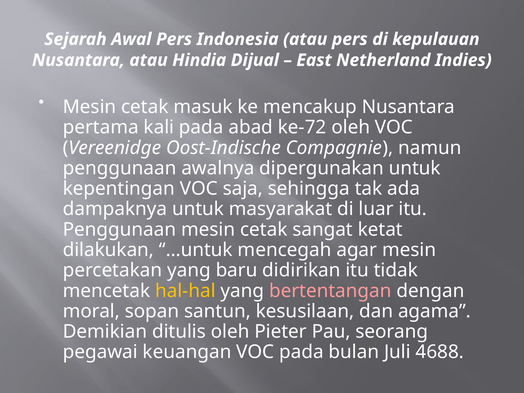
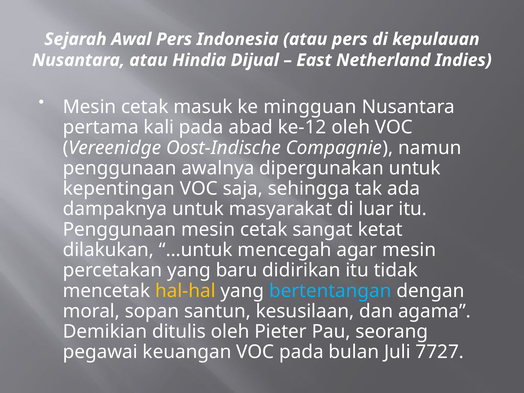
mencakup: mencakup -> mingguan
ke-72: ke-72 -> ke-12
bertentangan colour: pink -> light blue
4688: 4688 -> 7727
